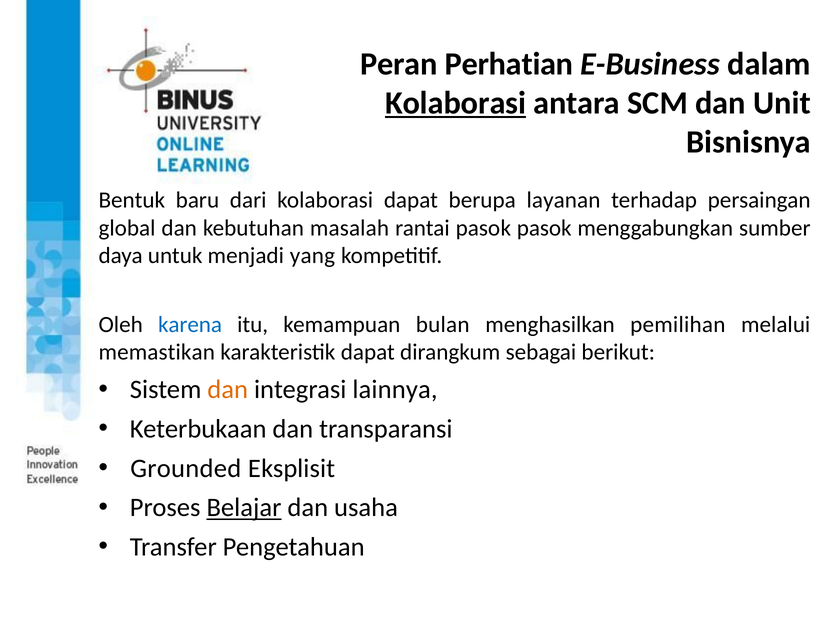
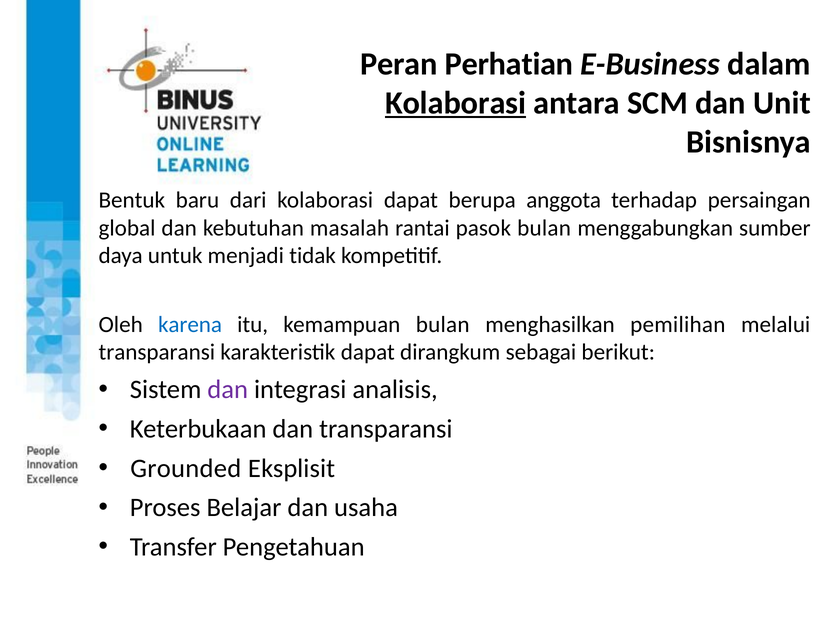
layanan: layanan -> anggota
pasok pasok: pasok -> bulan
yang: yang -> tidak
memastikan at (157, 352): memastikan -> transparansi
dan at (228, 390) colour: orange -> purple
lainnya: lainnya -> analisis
Belajar underline: present -> none
